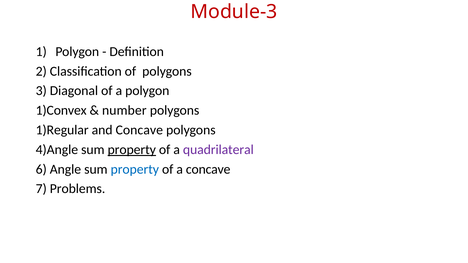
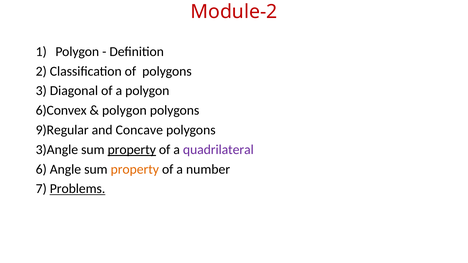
Module-3: Module-3 -> Module-2
1)Convex: 1)Convex -> 6)Convex
number at (124, 110): number -> polygon
1)Regular: 1)Regular -> 9)Regular
4)Angle: 4)Angle -> 3)Angle
property at (135, 169) colour: blue -> orange
a concave: concave -> number
Problems underline: none -> present
